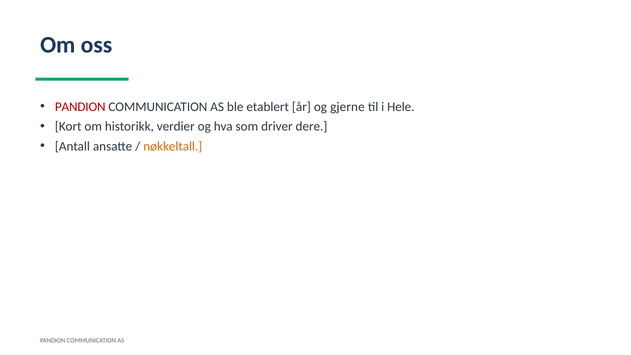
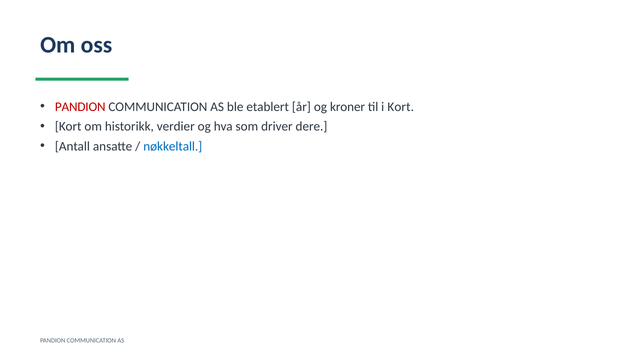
gjerne: gjerne -> kroner
i Hele: Hele -> Kort
nøkkeltall colour: orange -> blue
